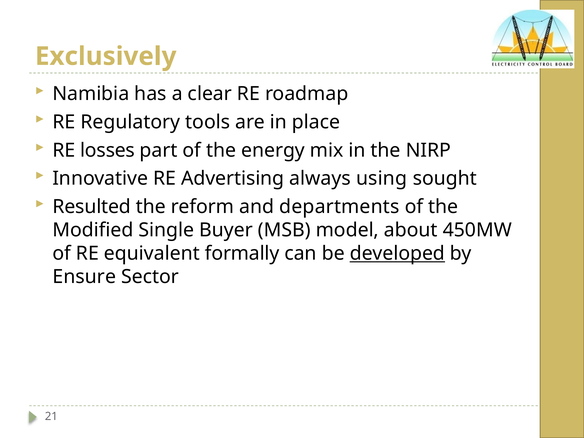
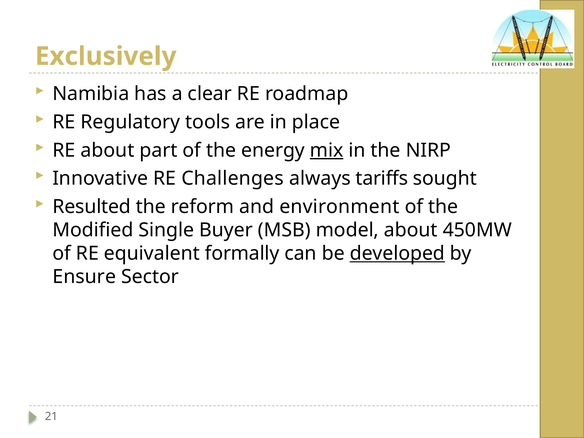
RE losses: losses -> about
mix underline: none -> present
Advertising: Advertising -> Challenges
using: using -> tariffs
departments: departments -> environment
